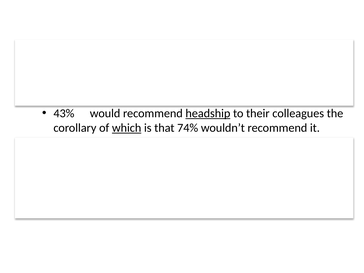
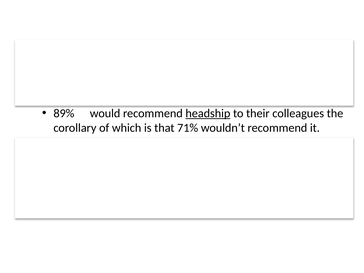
43%: 43% -> 89%
which underline: present -> none
74%: 74% -> 71%
